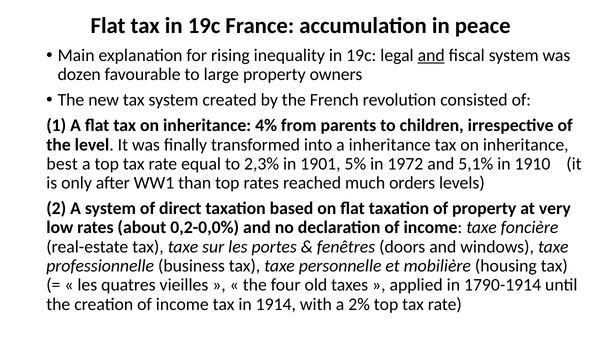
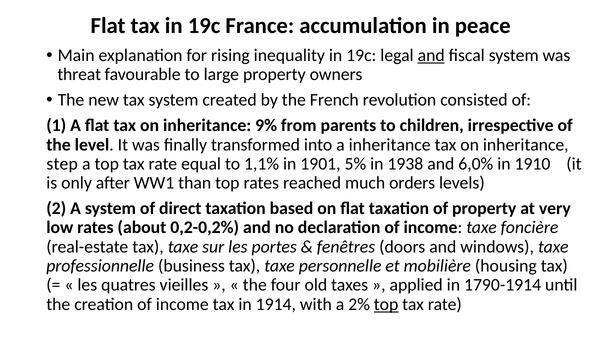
dozen: dozen -> threat
4%: 4% -> 9%
best: best -> step
2,3%: 2,3% -> 1,1%
1972: 1972 -> 1938
5,1%: 5,1% -> 6,0%
0,2-0,0%: 0,2-0,0% -> 0,2-0,2%
top at (386, 304) underline: none -> present
